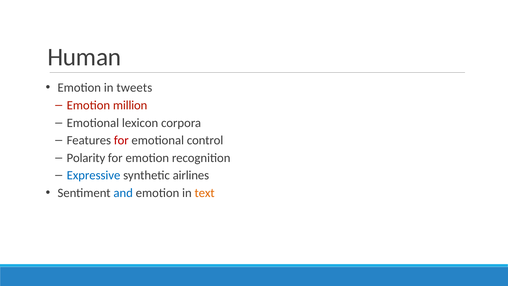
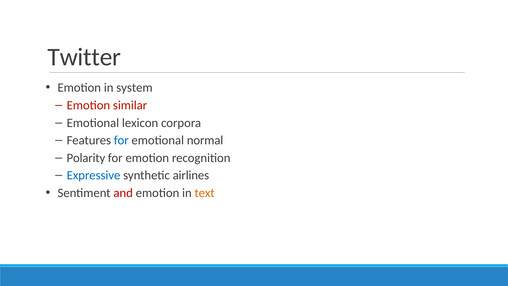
Human: Human -> Twitter
tweets: tweets -> system
million: million -> similar
for at (121, 140) colour: red -> blue
control: control -> normal
and colour: blue -> red
